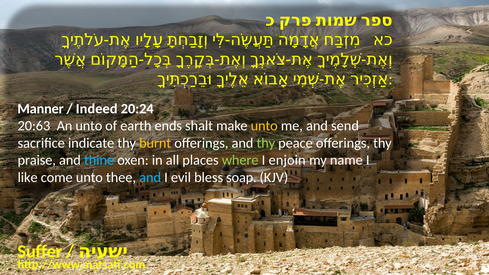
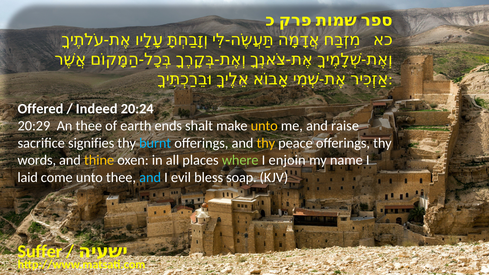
Manner: Manner -> Offered
20:63: 20:63 -> 20:29
An unto: unto -> thee
send: send -> raise
indicate: indicate -> signifies
burnt colour: yellow -> light blue
thy at (266, 143) colour: light green -> yellow
praise: praise -> words
thine colour: light blue -> yellow
like: like -> laid
